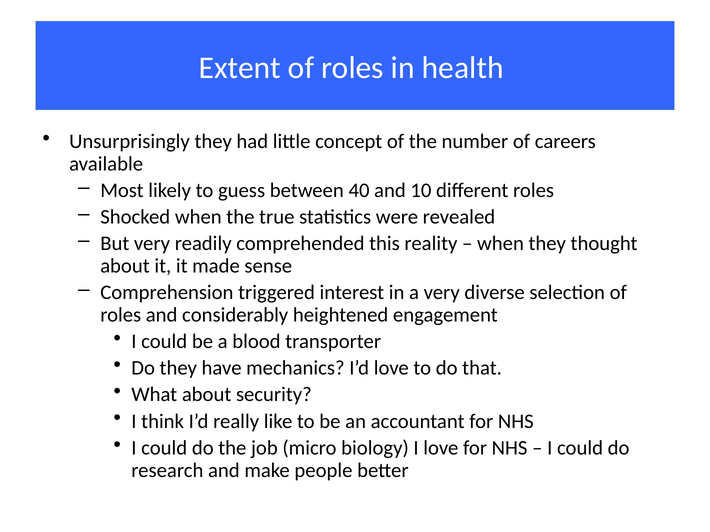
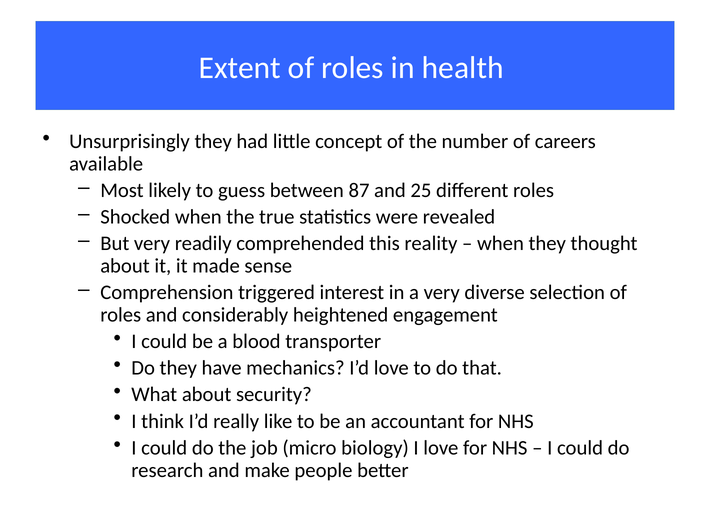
40: 40 -> 87
10: 10 -> 25
